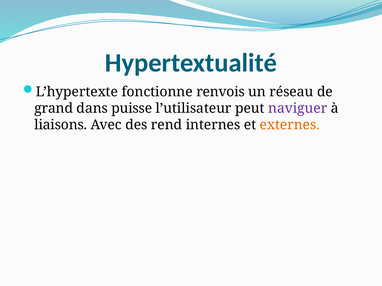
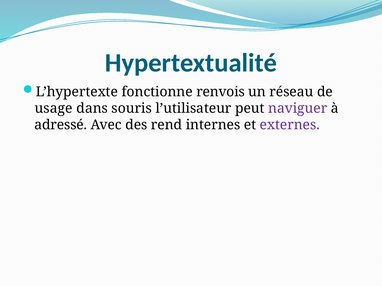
grand: grand -> usage
puisse: puisse -> souris
liaisons: liaisons -> adressé
externes colour: orange -> purple
